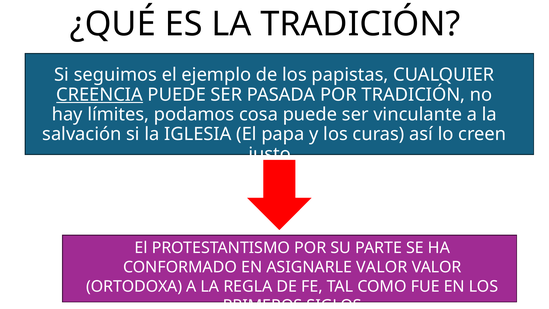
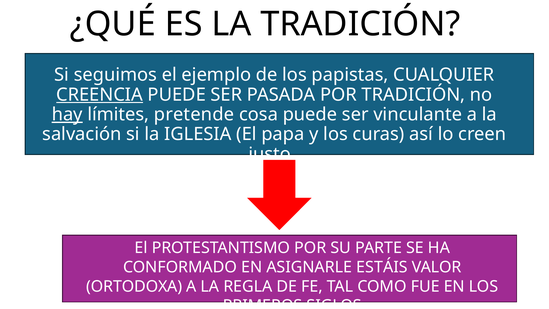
hay underline: none -> present
podamos: podamos -> pretende
ASIGNARLE VALOR: VALOR -> ESTÁIS
